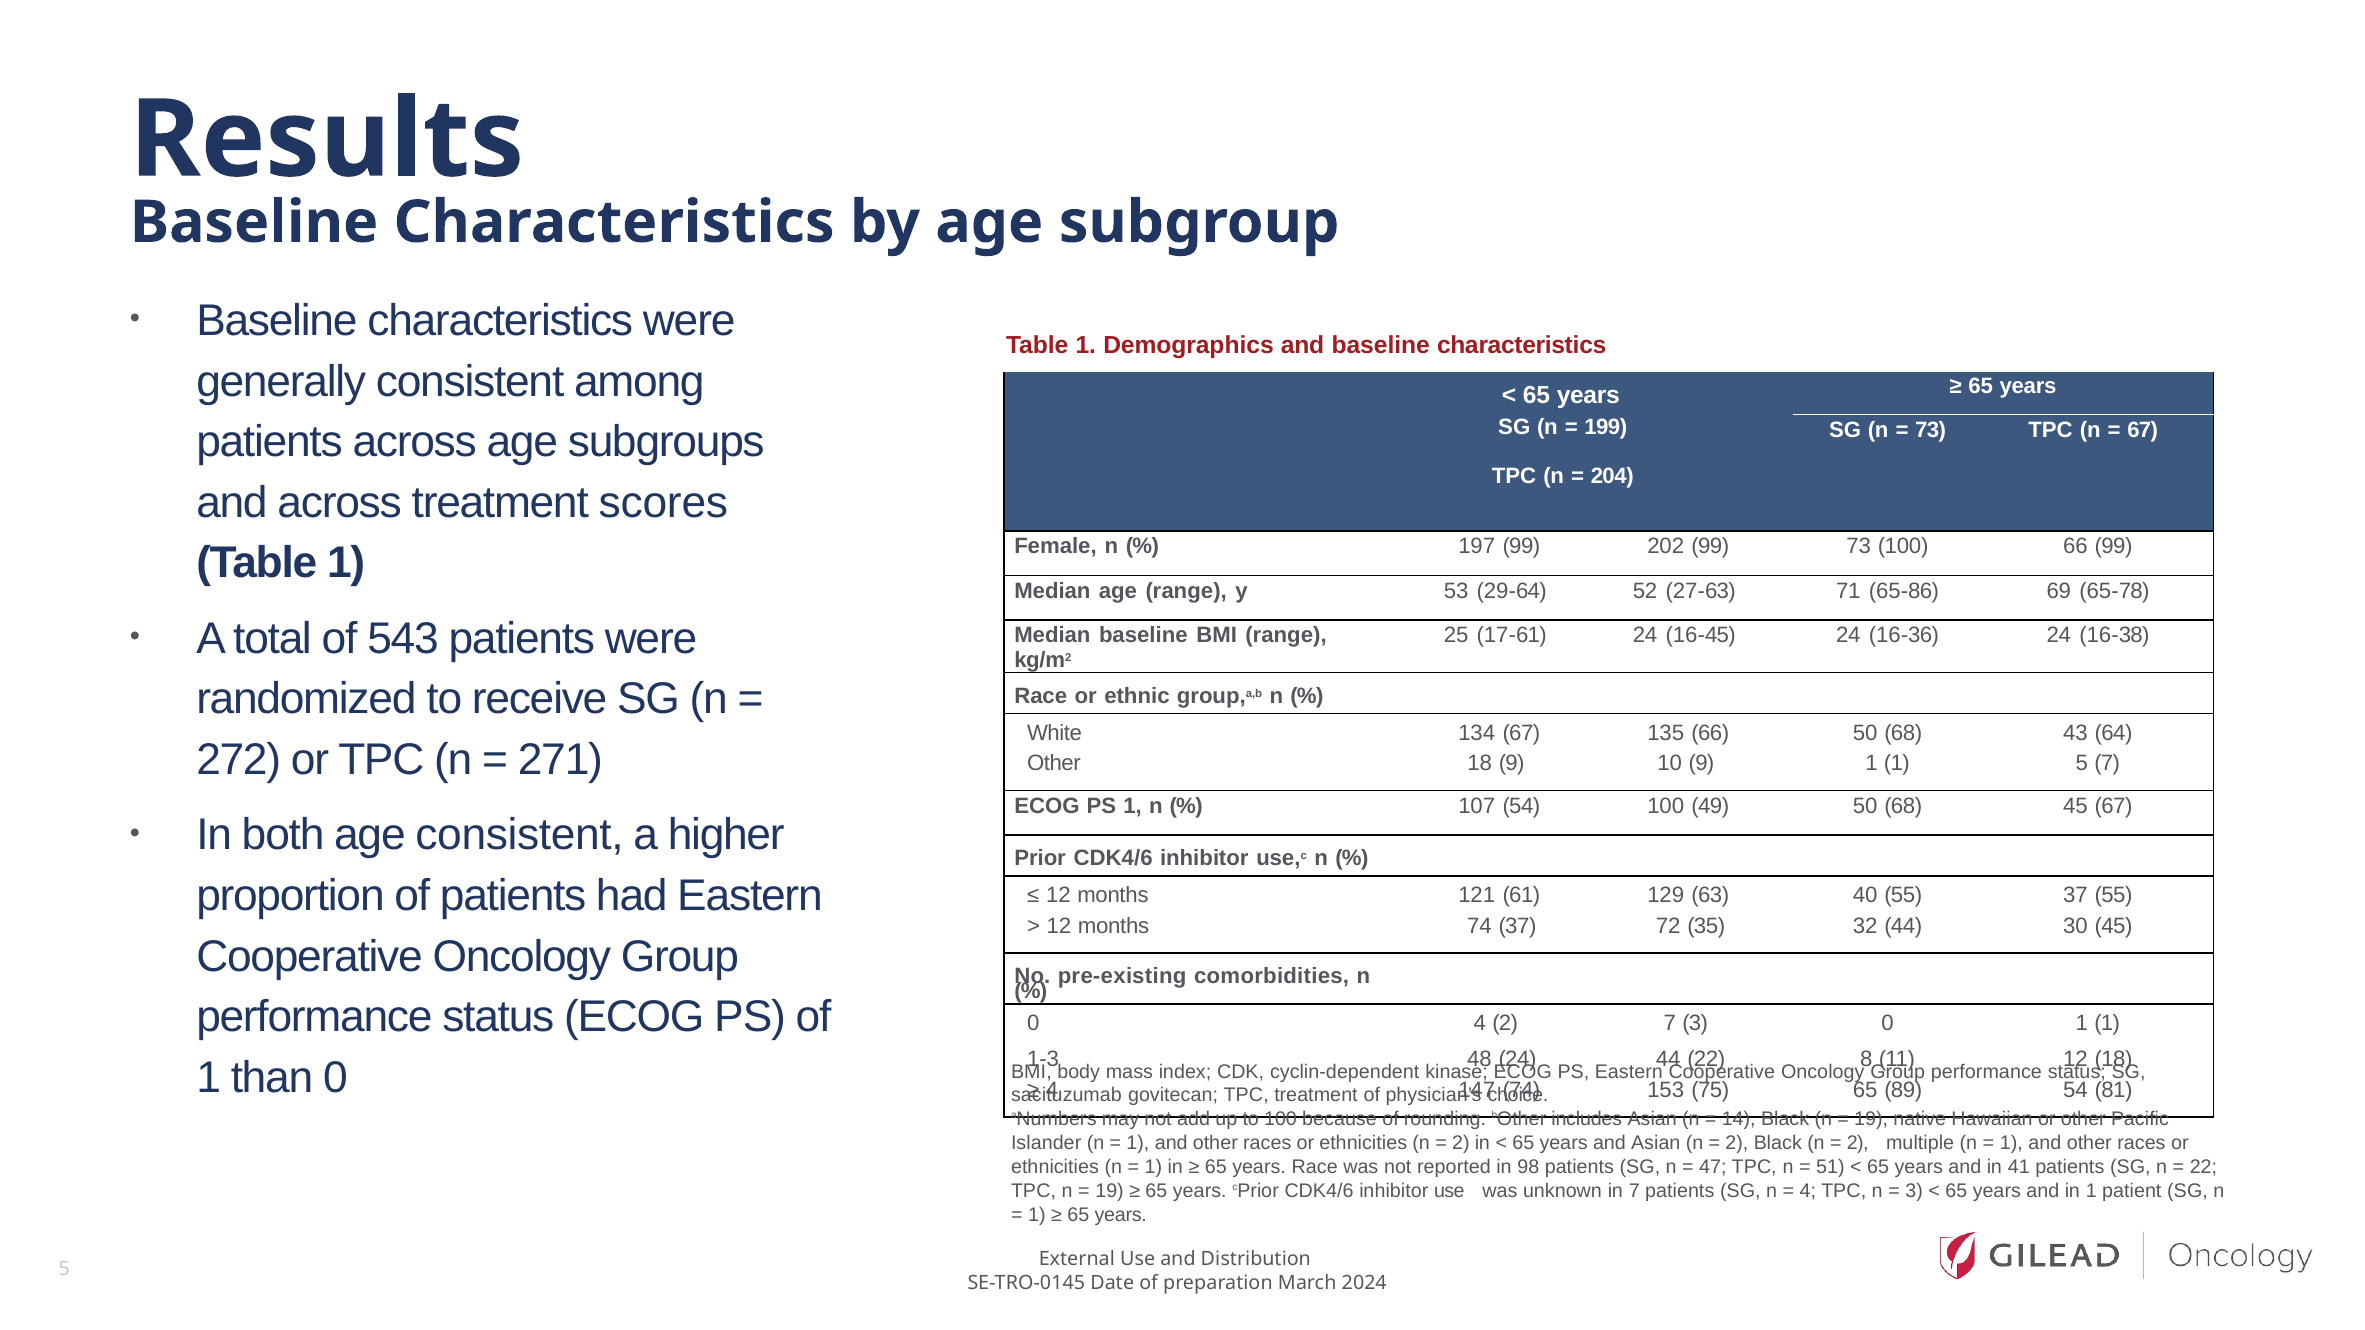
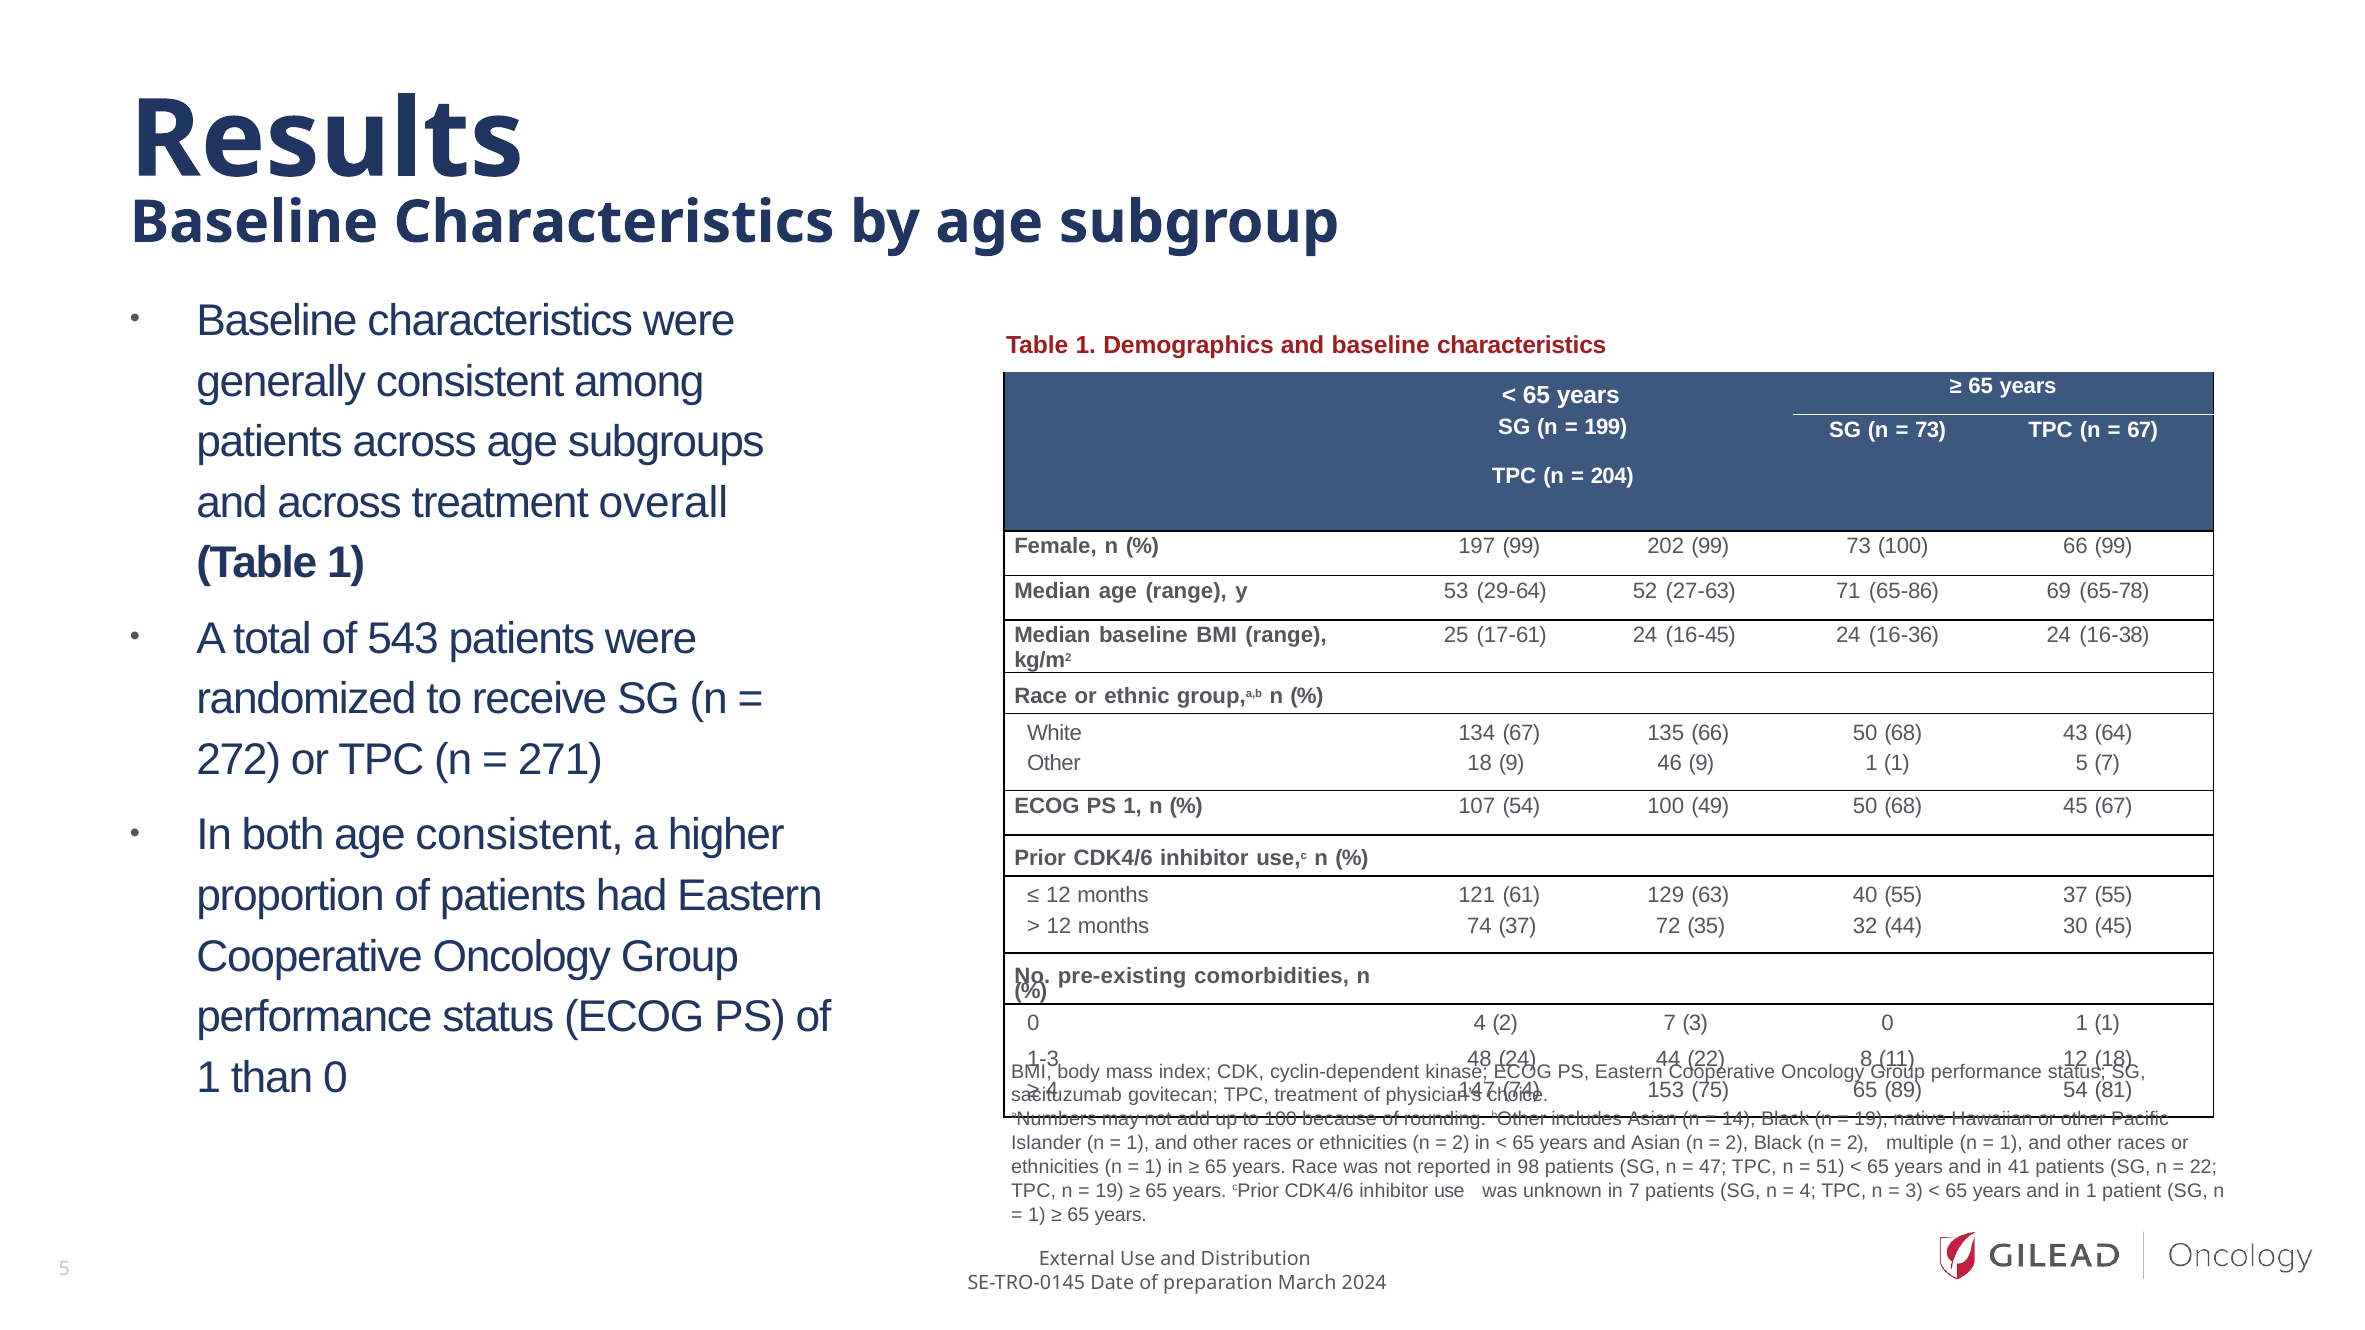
scores: scores -> overall
10: 10 -> 46
